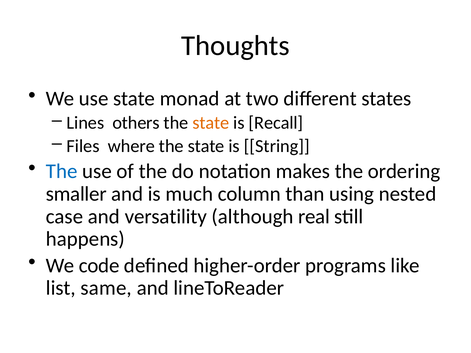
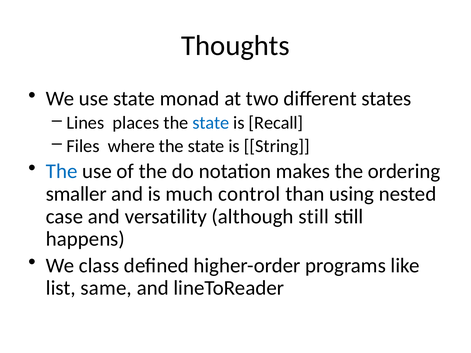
others: others -> places
state at (211, 123) colour: orange -> blue
column: column -> control
although real: real -> still
code: code -> class
